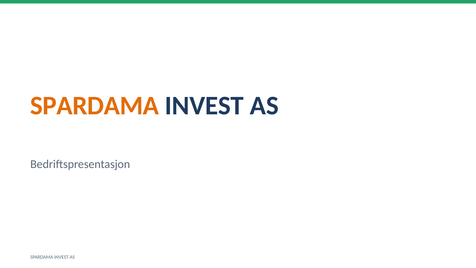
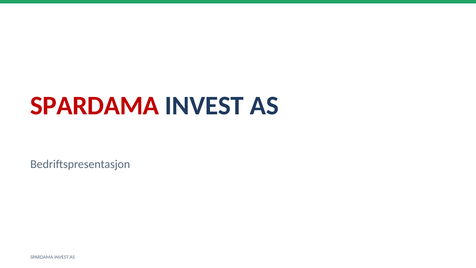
SPARDAMA at (95, 106) colour: orange -> red
